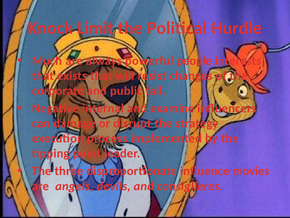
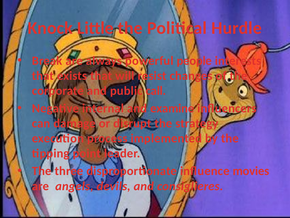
Limit: Limit -> Little
Much: Much -> Break
fall: fall -> call
